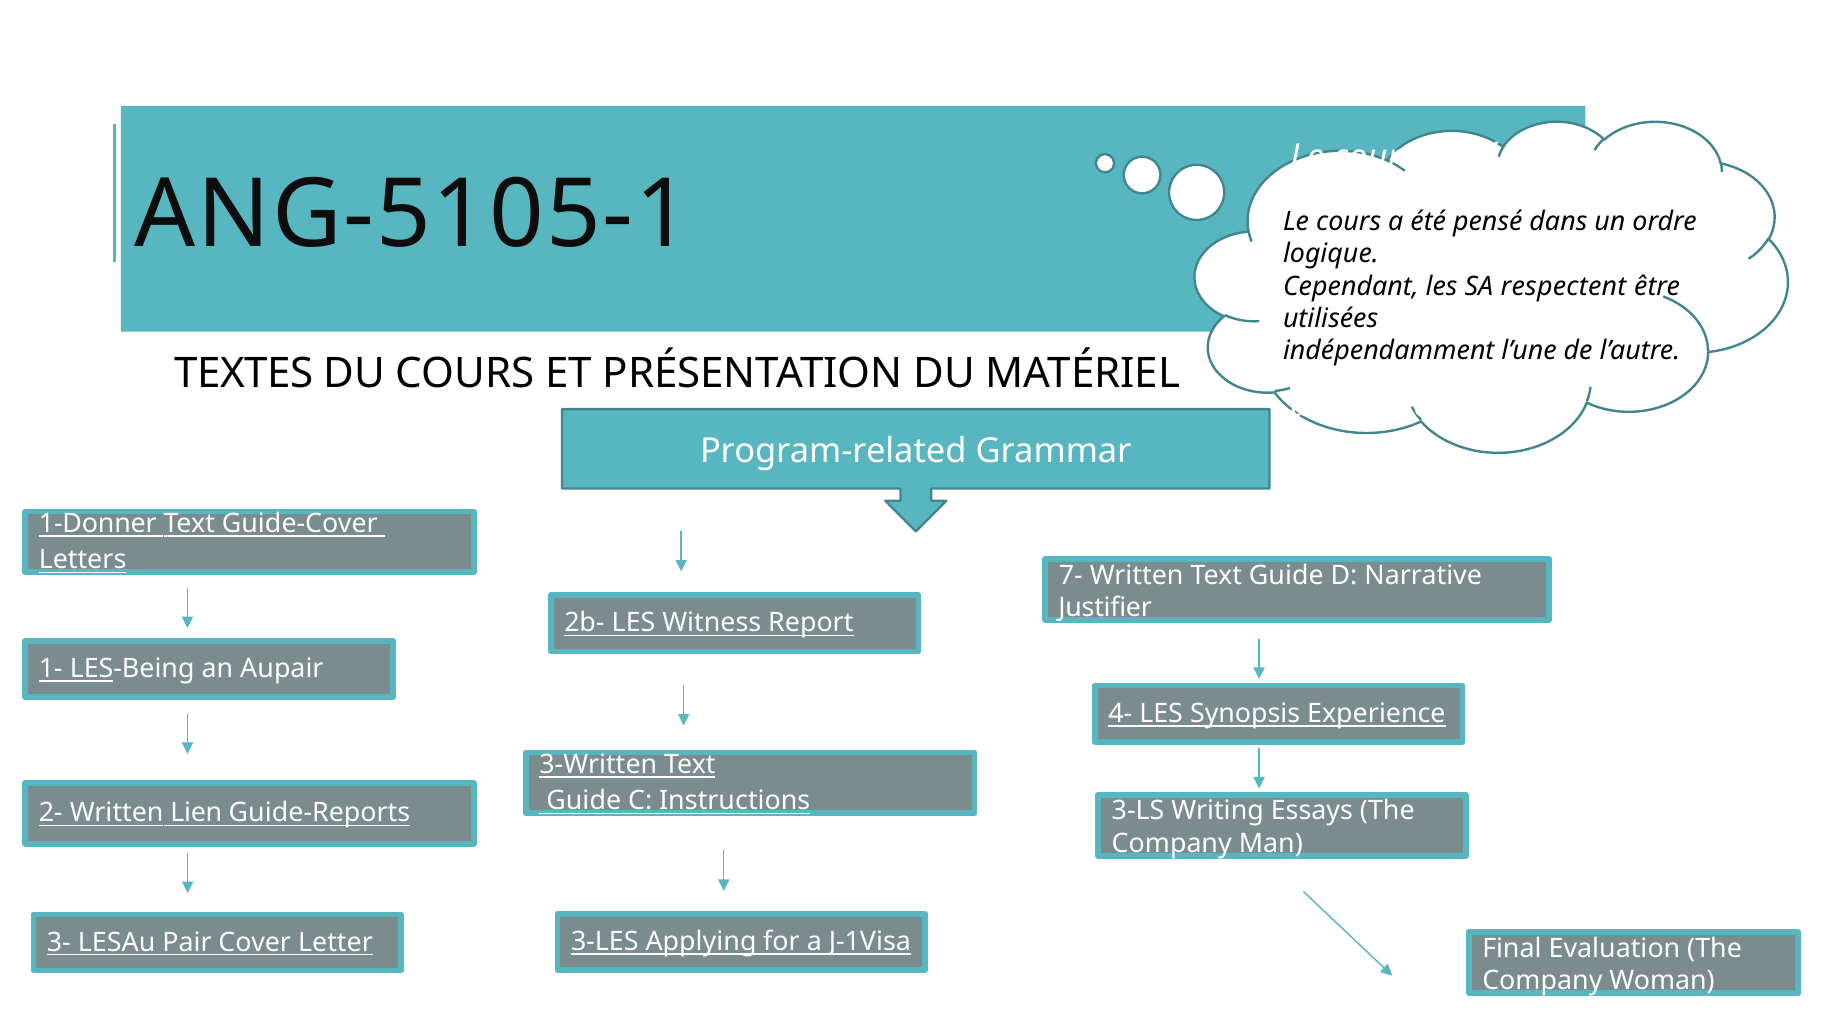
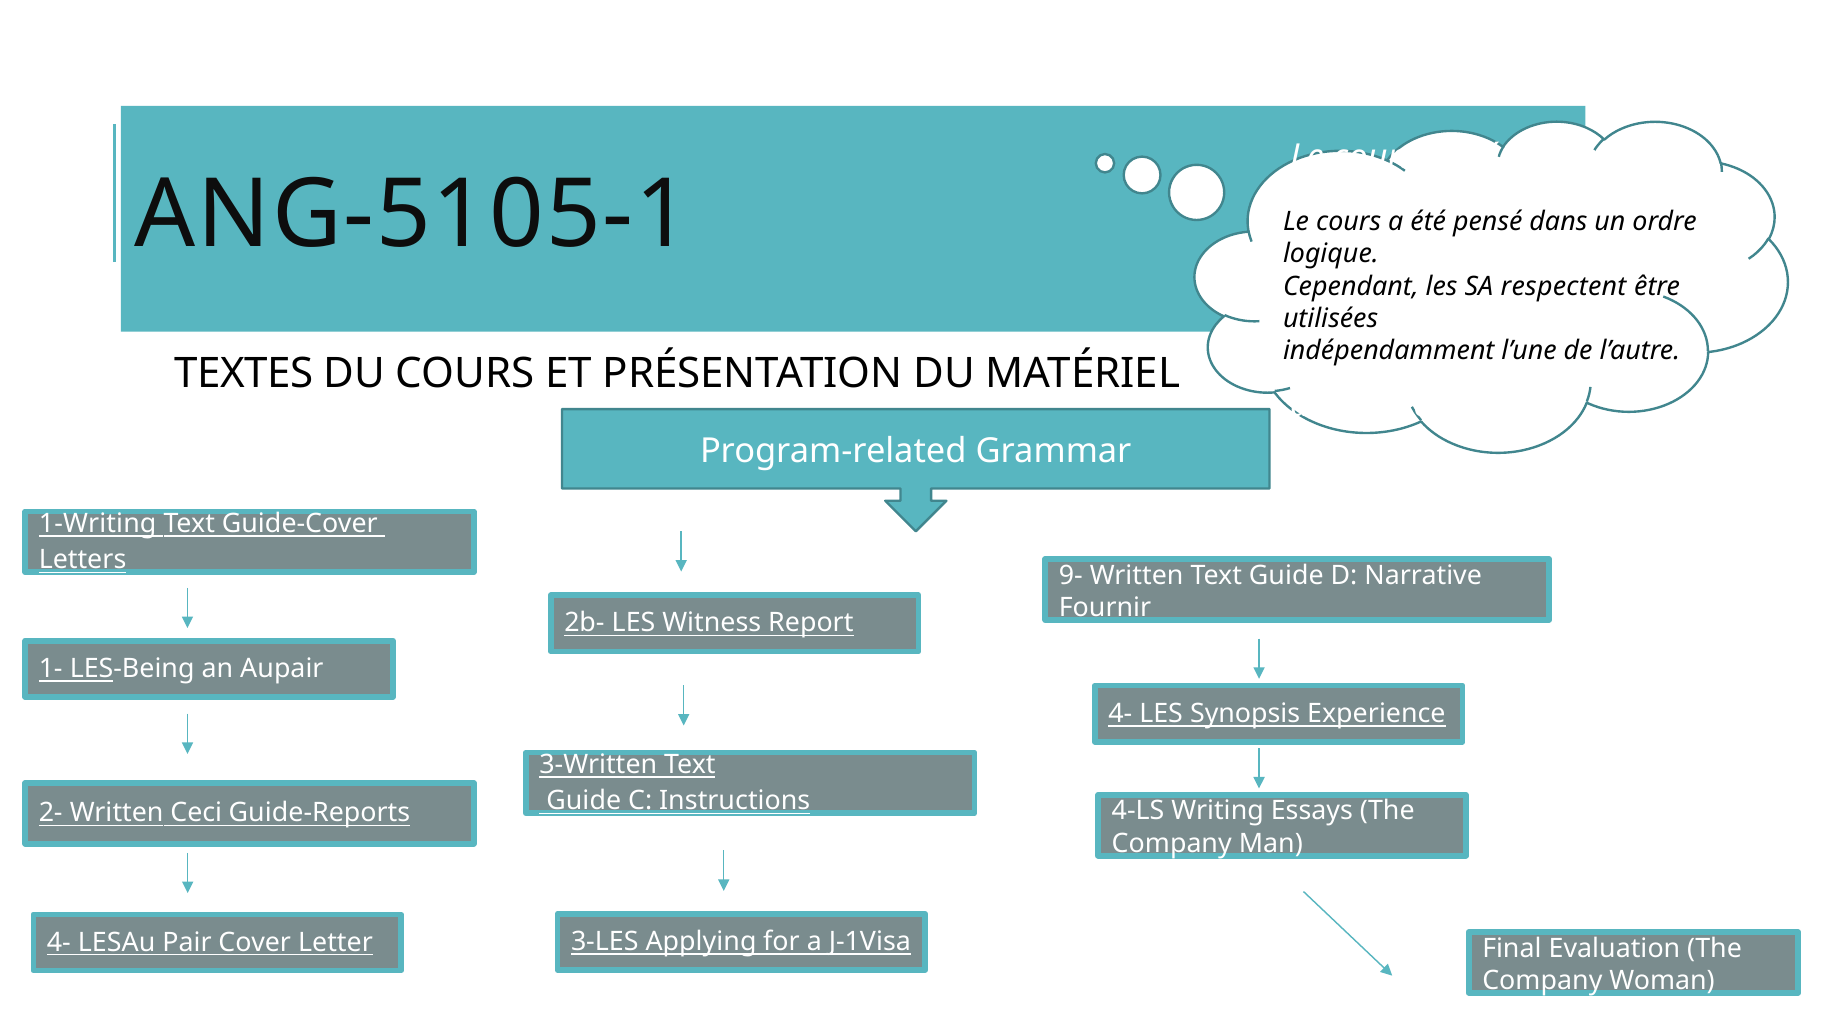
1-Donner: 1-Donner -> 1-Writing
7-: 7- -> 9-
Justifier: Justifier -> Fournir
3-LS: 3-LS -> 4-LS
Lien: Lien -> Ceci
3- at (59, 943): 3- -> 4-
